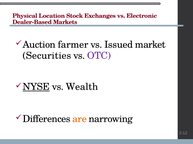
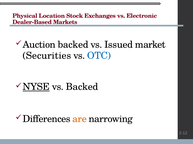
Auction farmer: farmer -> backed
OTC colour: purple -> blue
vs Wealth: Wealth -> Backed
